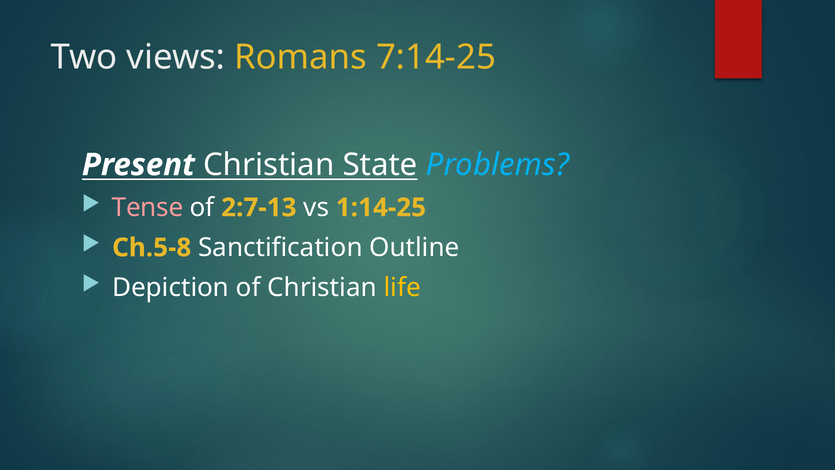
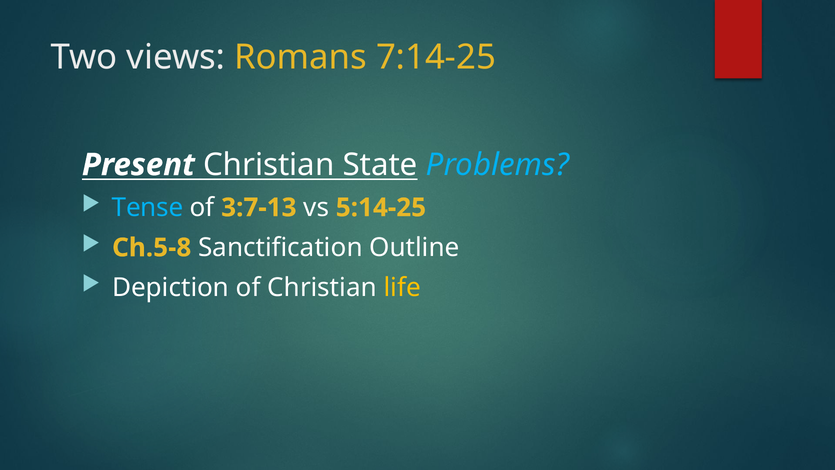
Tense colour: pink -> light blue
2:7-13: 2:7-13 -> 3:7-13
1:14-25: 1:14-25 -> 5:14-25
